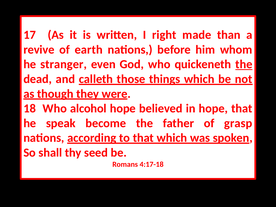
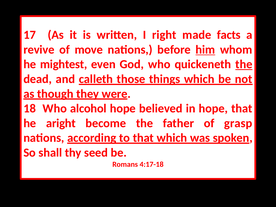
than: than -> facts
earth: earth -> move
him underline: none -> present
stranger: stranger -> mightest
speak: speak -> aright
